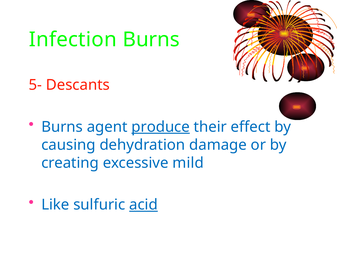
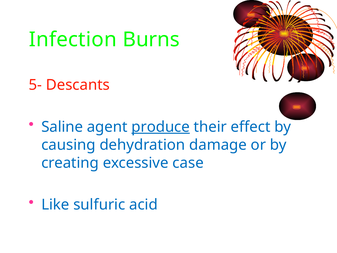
Burns at (62, 127): Burns -> Saline
mild: mild -> case
acid underline: present -> none
